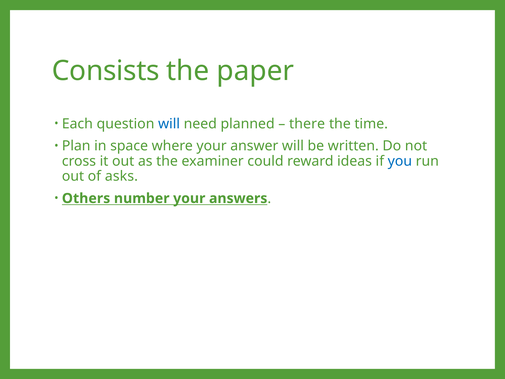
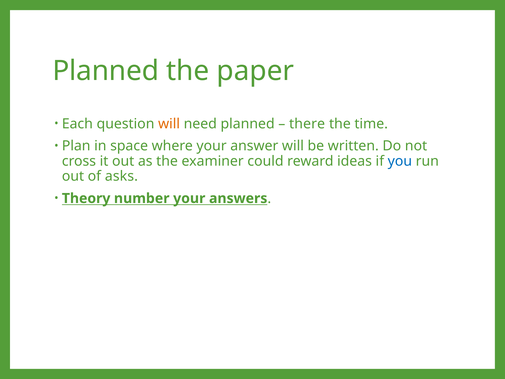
Consists at (106, 71): Consists -> Planned
will at (169, 124) colour: blue -> orange
Others: Others -> Theory
